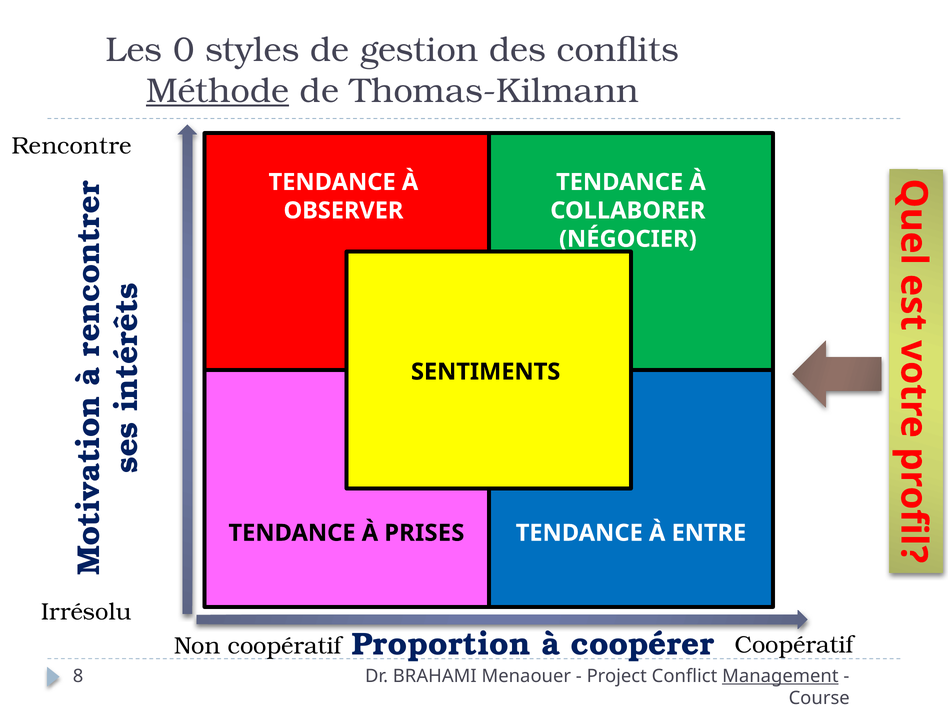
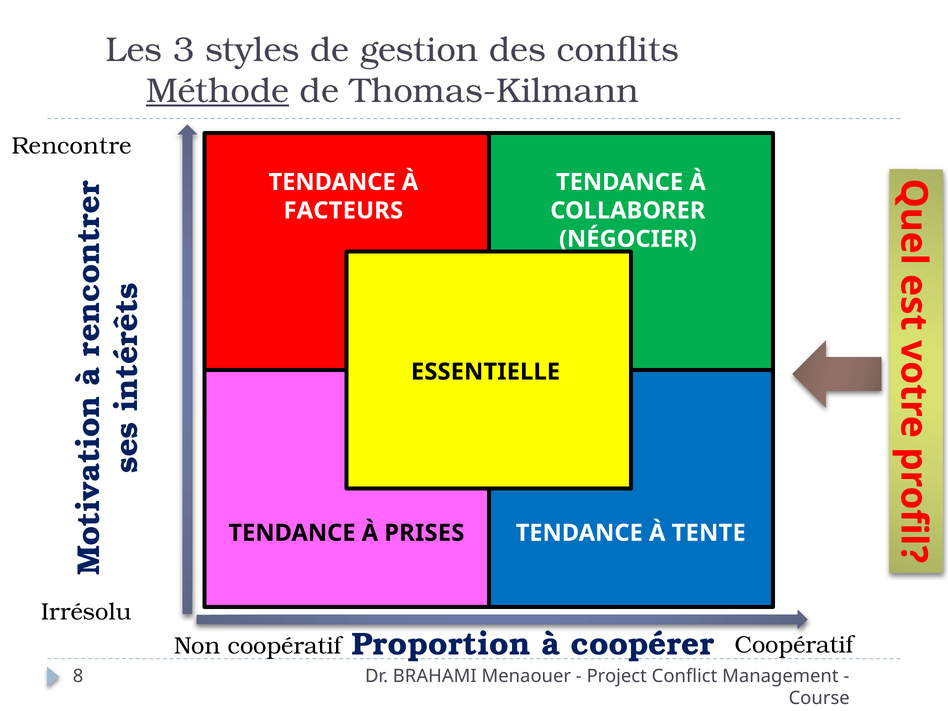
0: 0 -> 3
OBSERVER: OBSERVER -> FACTEURS
SENTIMENTS: SENTIMENTS -> ESSENTIELLE
ENTRE: ENTRE -> TENTE
Management underline: present -> none
